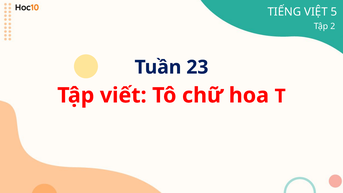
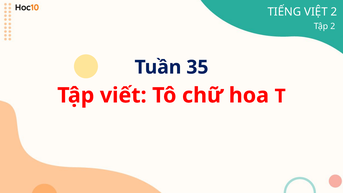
VIỆT 5: 5 -> 2
23: 23 -> 35
